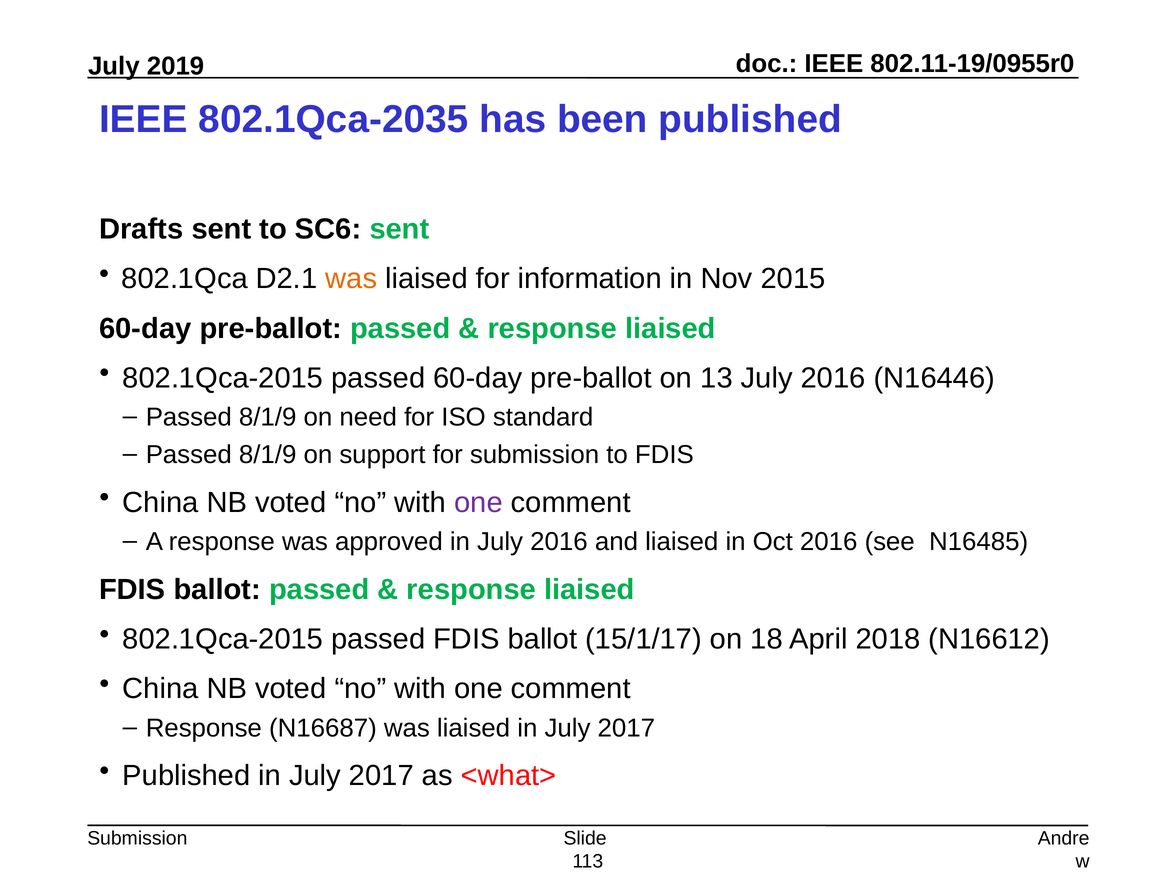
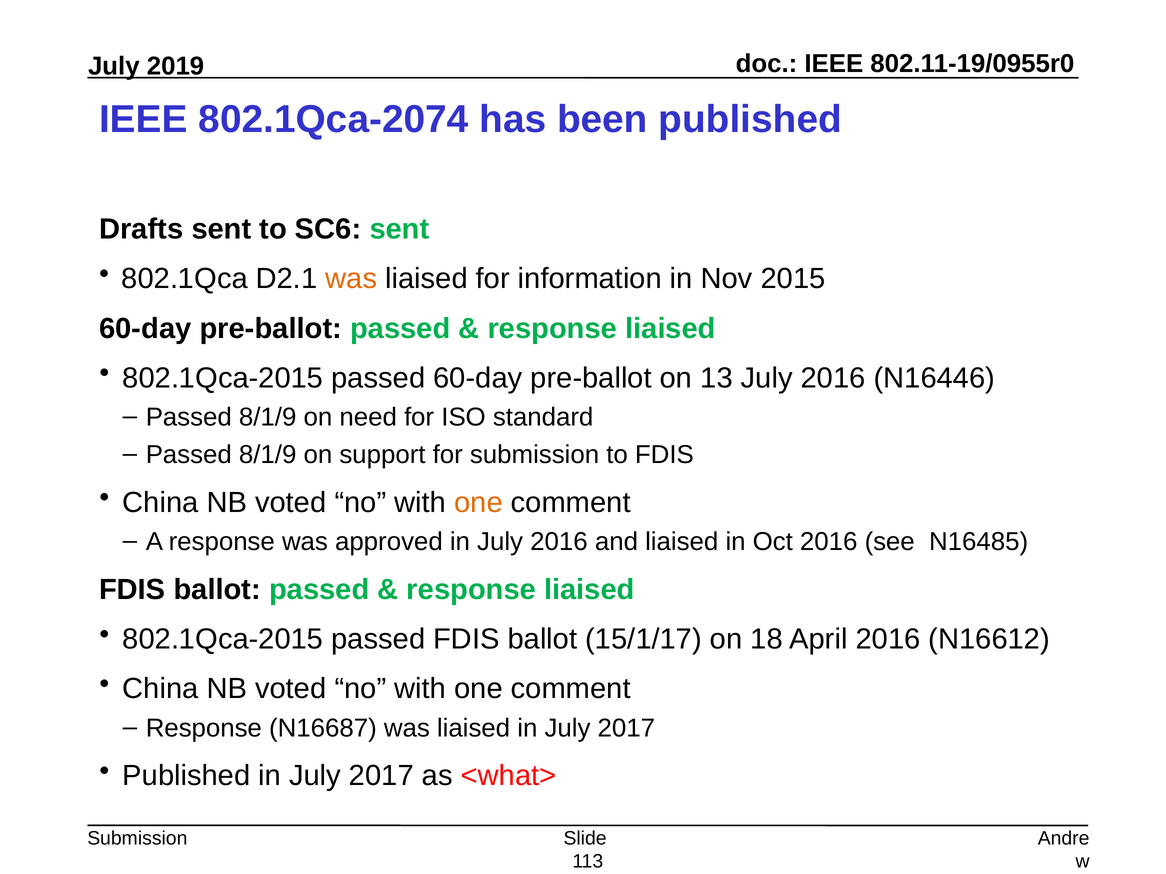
802.1Qca-2035: 802.1Qca-2035 -> 802.1Qca-2074
one at (478, 503) colour: purple -> orange
April 2018: 2018 -> 2016
